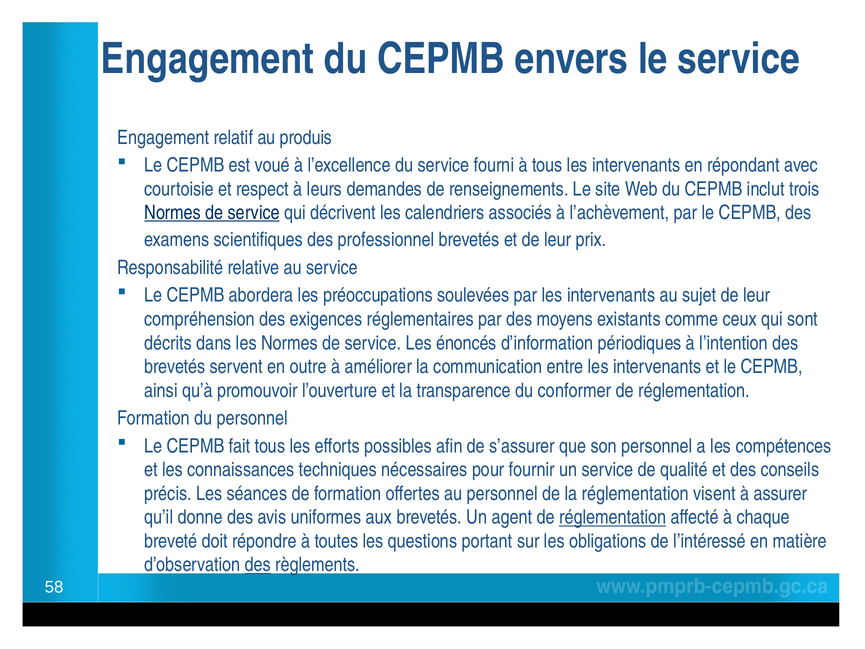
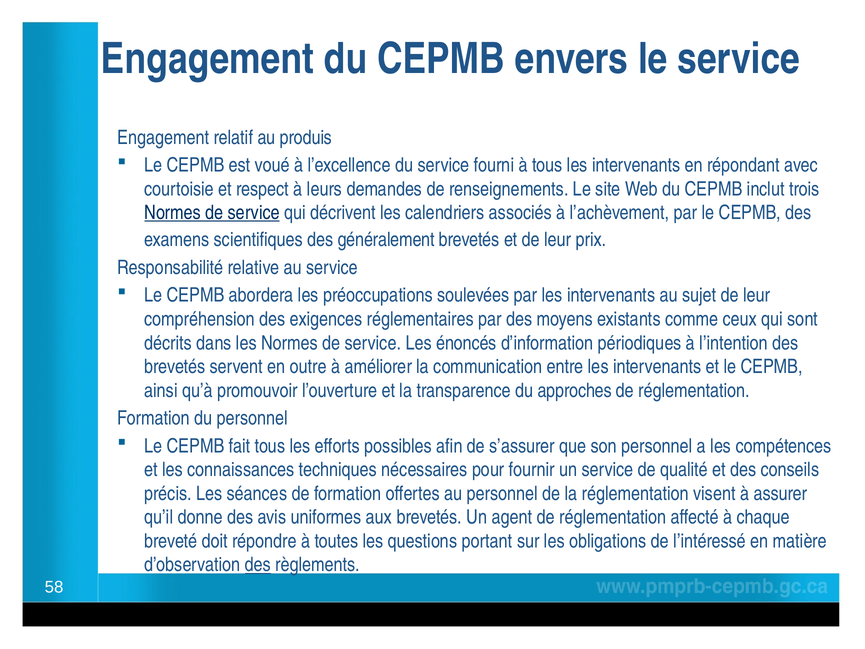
professionnel: professionnel -> généralement
conformer: conformer -> approches
réglementation at (613, 517) underline: present -> none
